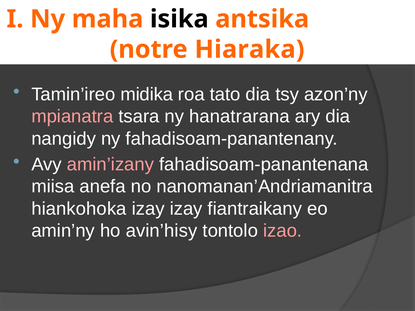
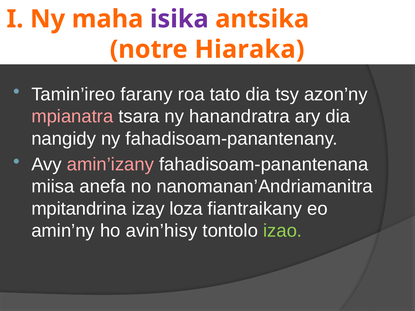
isika colour: black -> purple
midika: midika -> farany
hanatrarana: hanatrarana -> hanandratra
hiankohoka: hiankohoka -> mpitandrina
izay izay: izay -> loza
izao colour: pink -> light green
